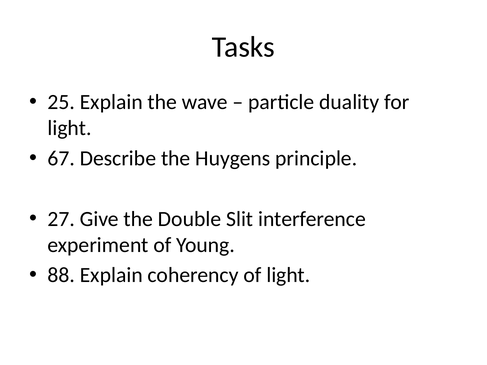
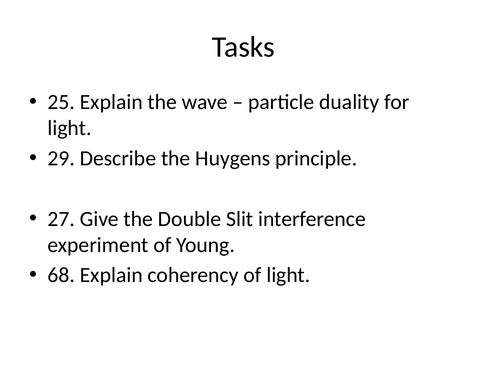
67: 67 -> 29
88: 88 -> 68
